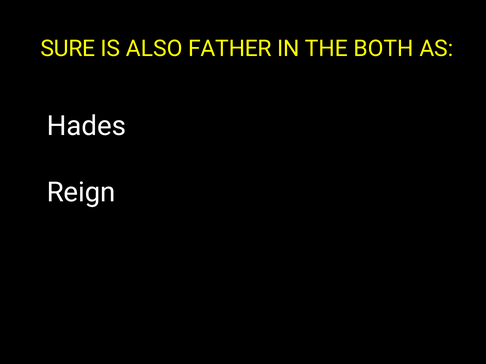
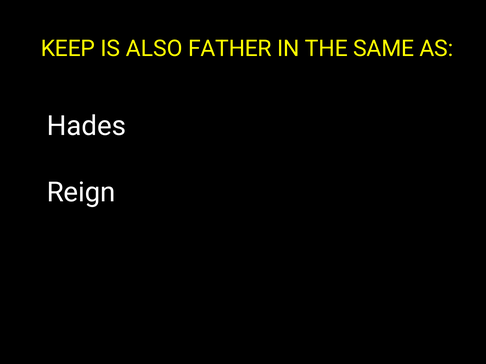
SURE: SURE -> KEEP
BOTH: BOTH -> SAME
